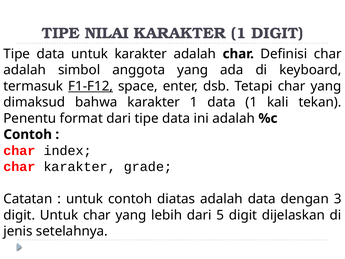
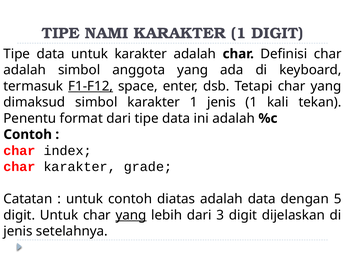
NILAI: NILAI -> NAMI
dimaksud bahwa: bahwa -> simbol
1 data: data -> jenis
3: 3 -> 5
yang at (131, 215) underline: none -> present
5: 5 -> 3
